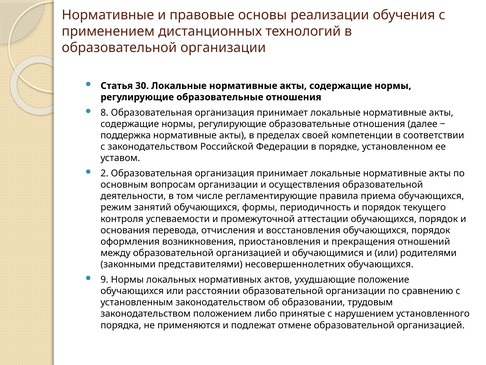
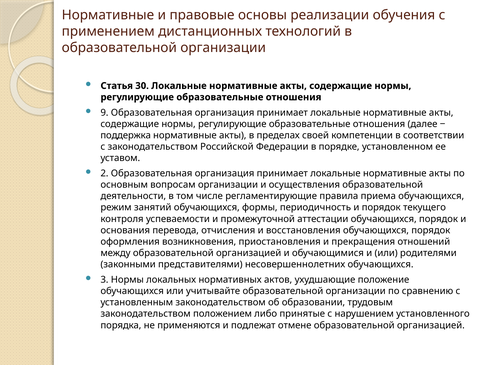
8: 8 -> 9
9: 9 -> 3
расстоянии: расстоянии -> учитывайте
